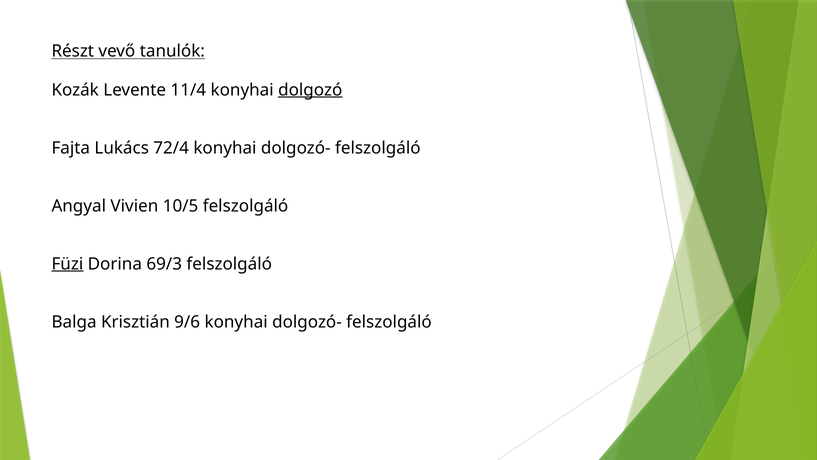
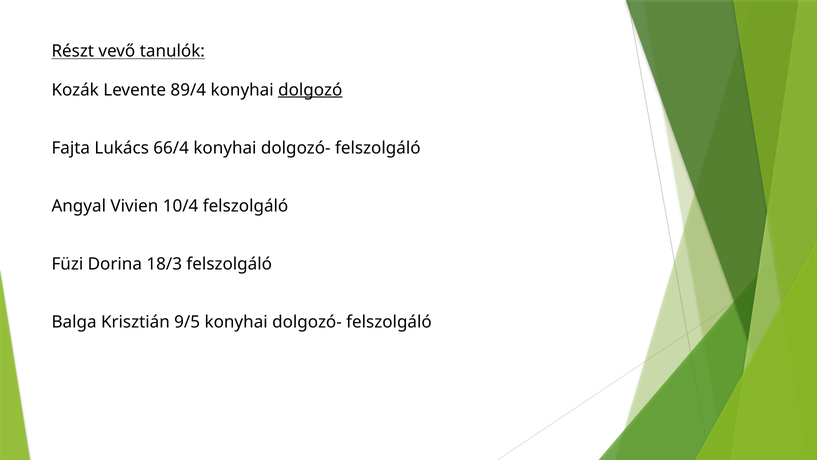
11/4: 11/4 -> 89/4
72/4: 72/4 -> 66/4
10/5: 10/5 -> 10/4
Füzi underline: present -> none
69/3: 69/3 -> 18/3
9/6: 9/6 -> 9/5
